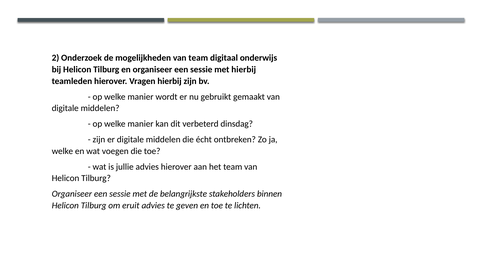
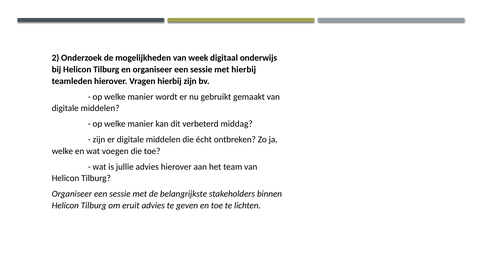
van team: team -> week
dinsdag: dinsdag -> middag
